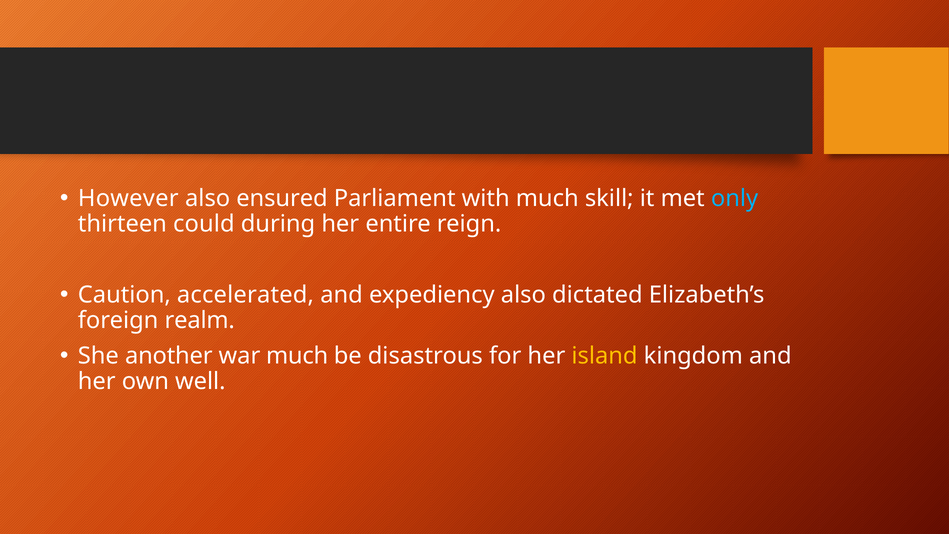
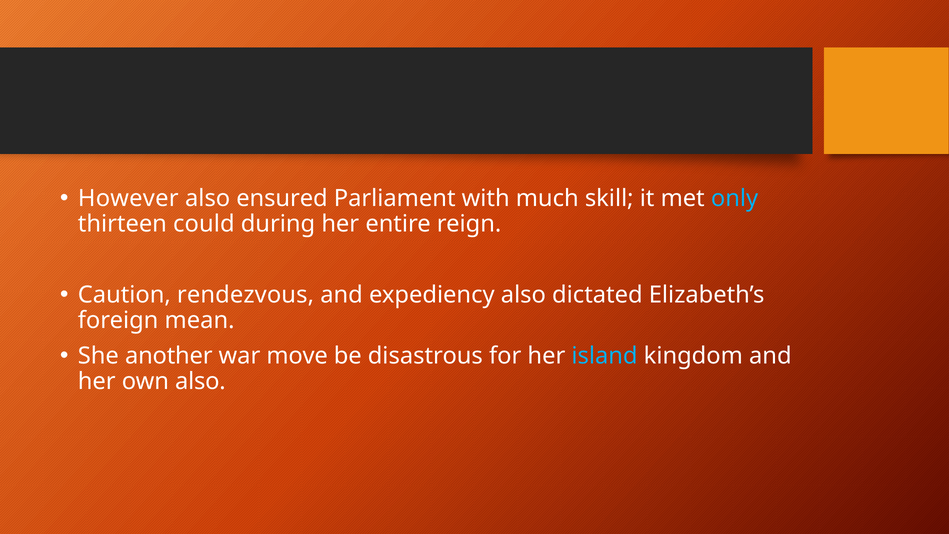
accelerated: accelerated -> rendezvous
realm: realm -> mean
war much: much -> move
island colour: yellow -> light blue
own well: well -> also
